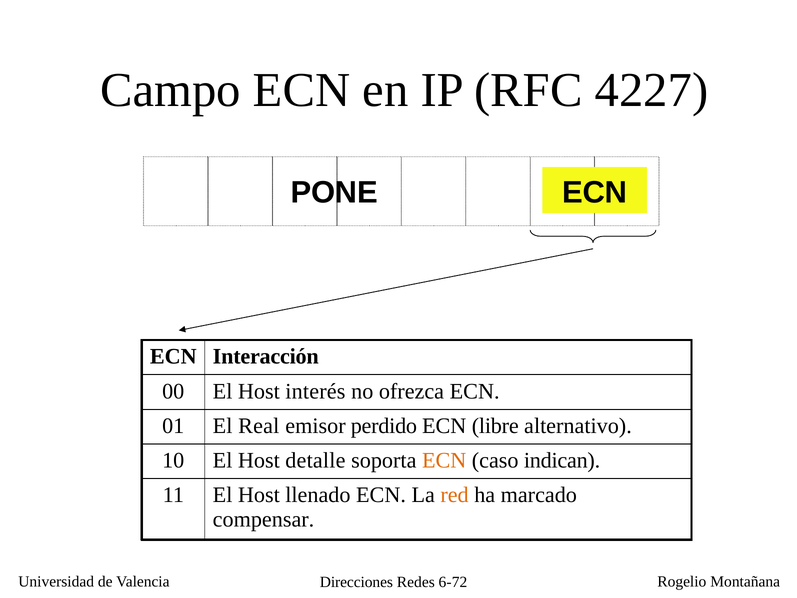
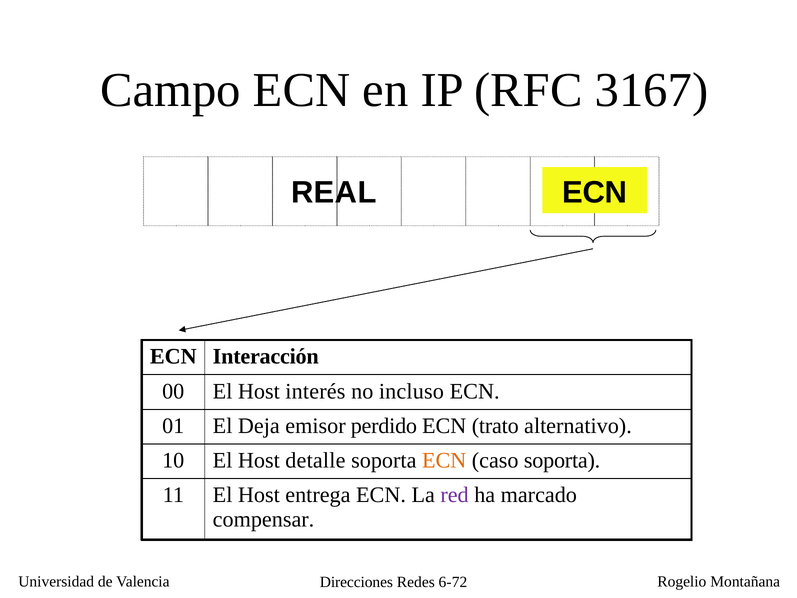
4227: 4227 -> 3167
PONE: PONE -> REAL
ofrezca: ofrezca -> incluso
Real: Real -> Deja
libre: libre -> trato
caso indican: indican -> soporta
llenado: llenado -> entrega
red colour: orange -> purple
